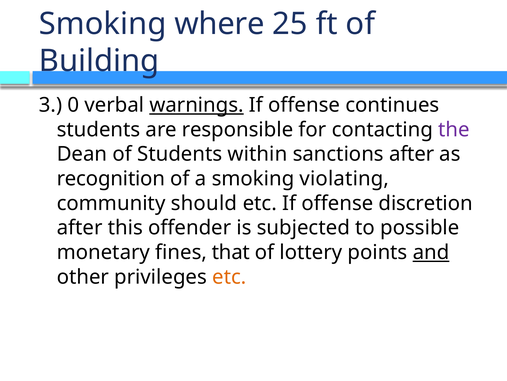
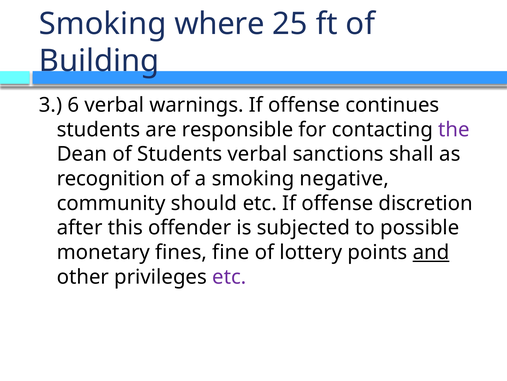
0: 0 -> 6
warnings underline: present -> none
Students within: within -> verbal
sanctions after: after -> shall
violating: violating -> negative
that: that -> fine
etc at (229, 276) colour: orange -> purple
